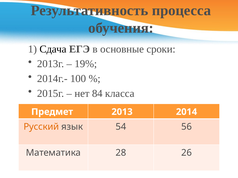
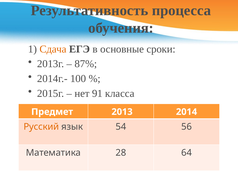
Сдача colour: black -> orange
19%: 19% -> 87%
84: 84 -> 91
26: 26 -> 64
